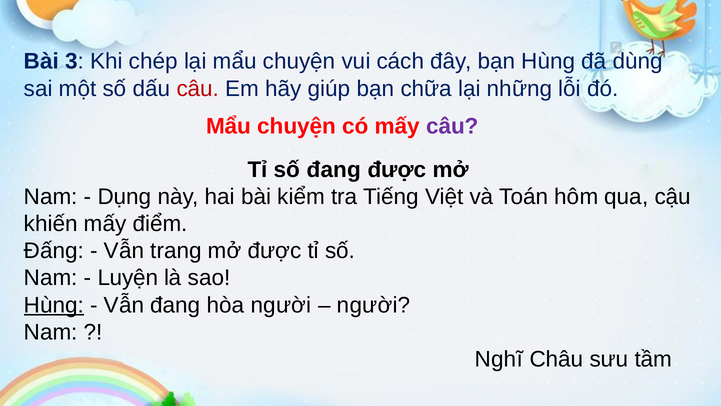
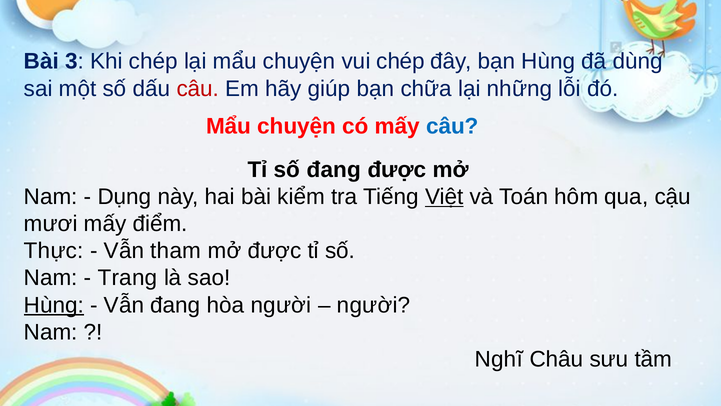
vui cách: cách -> chép
câu at (452, 126) colour: purple -> blue
Việt underline: none -> present
khiến: khiến -> mươi
Đấng: Đấng -> Thực
trang: trang -> tham
Luyện: Luyện -> Trang
